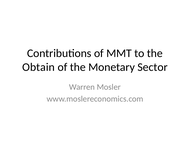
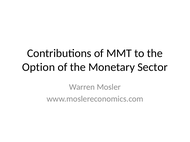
Obtain: Obtain -> Option
